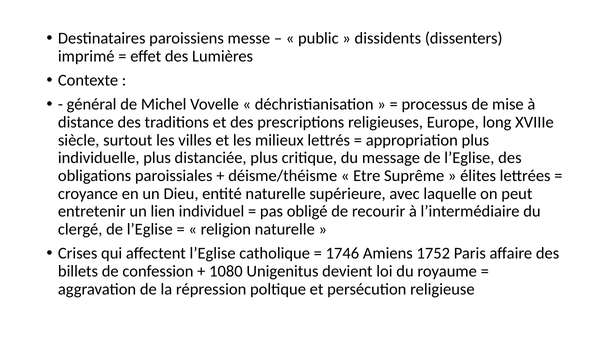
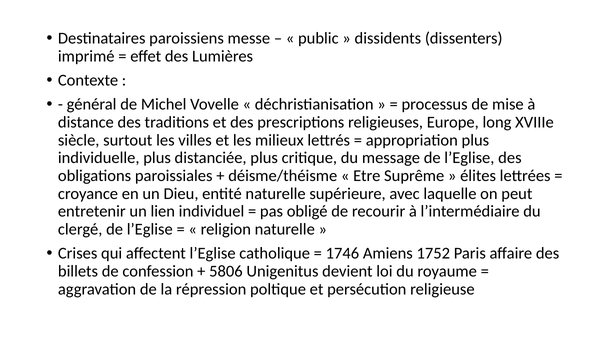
1080: 1080 -> 5806
